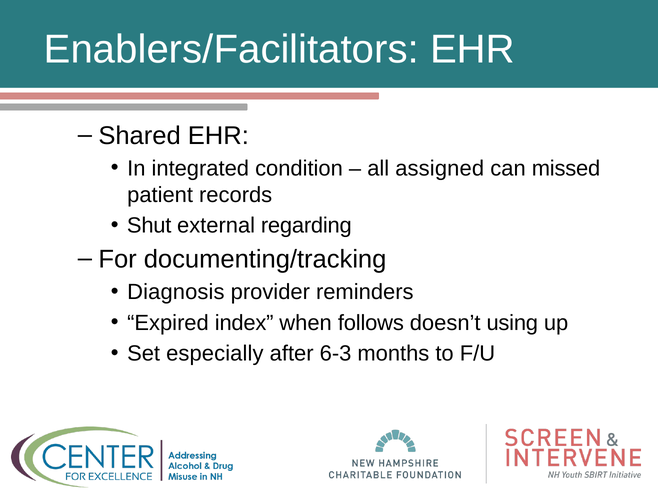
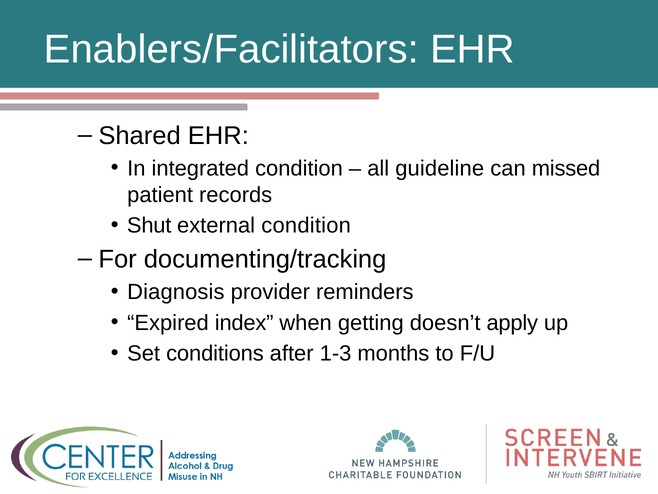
assigned: assigned -> guideline
external regarding: regarding -> condition
follows: follows -> getting
using: using -> apply
especially: especially -> conditions
6-3: 6-3 -> 1-3
